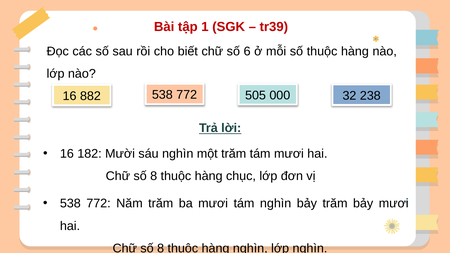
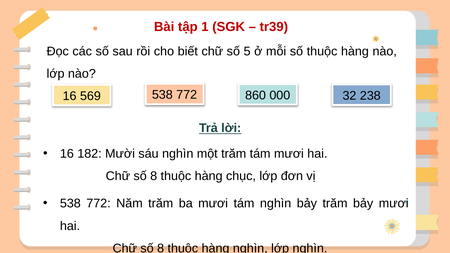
6: 6 -> 5
882: 882 -> 569
505: 505 -> 860
